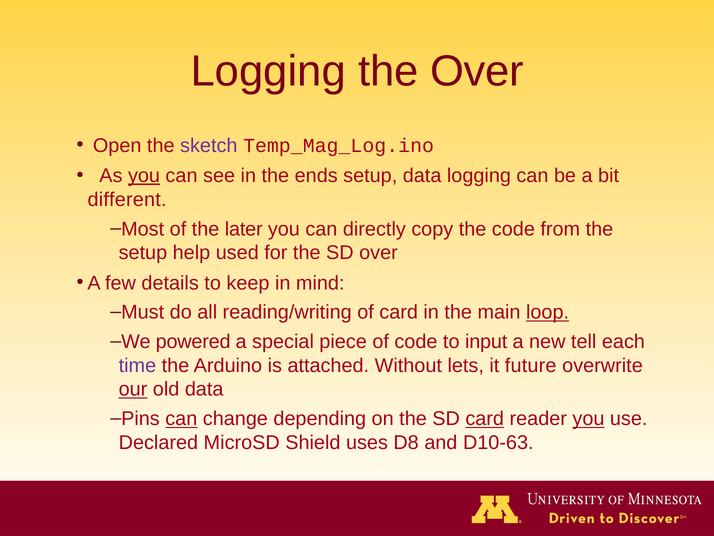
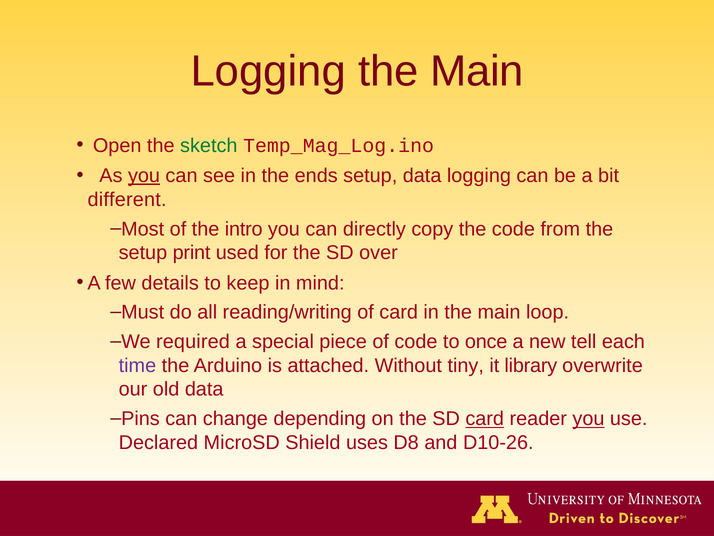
Logging the Over: Over -> Main
sketch colour: purple -> green
later: later -> intro
help: help -> print
loop underline: present -> none
powered: powered -> required
input: input -> once
lets: lets -> tiny
future: future -> library
our underline: present -> none
can at (181, 418) underline: present -> none
D10-63: D10-63 -> D10-26
